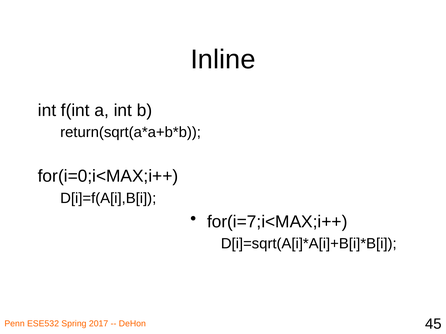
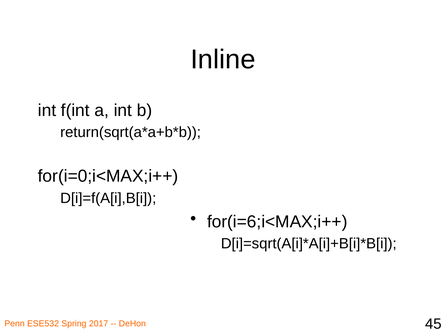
for(i=7;i<MAX;i++: for(i=7;i<MAX;i++ -> for(i=6;i<MAX;i++
